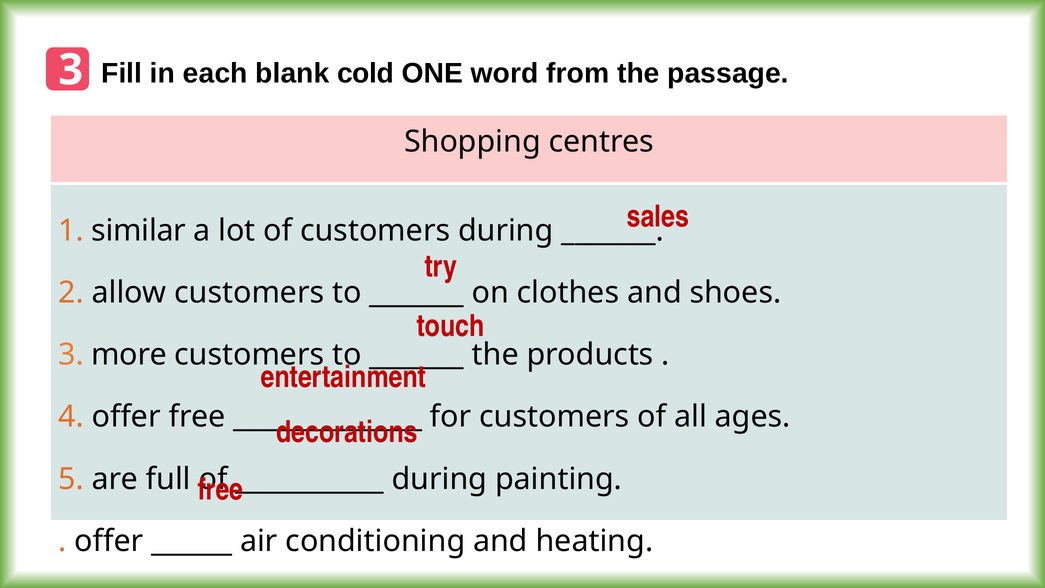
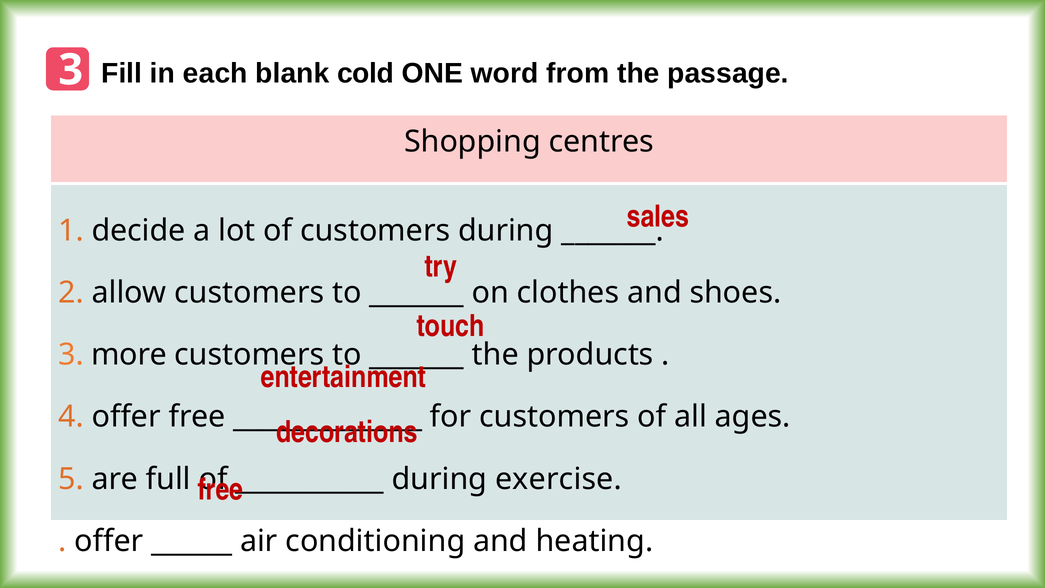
similar: similar -> decide
painting: painting -> exercise
